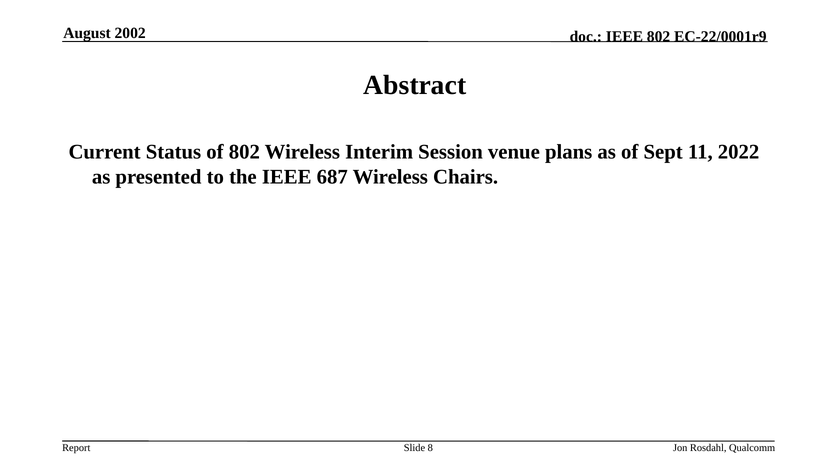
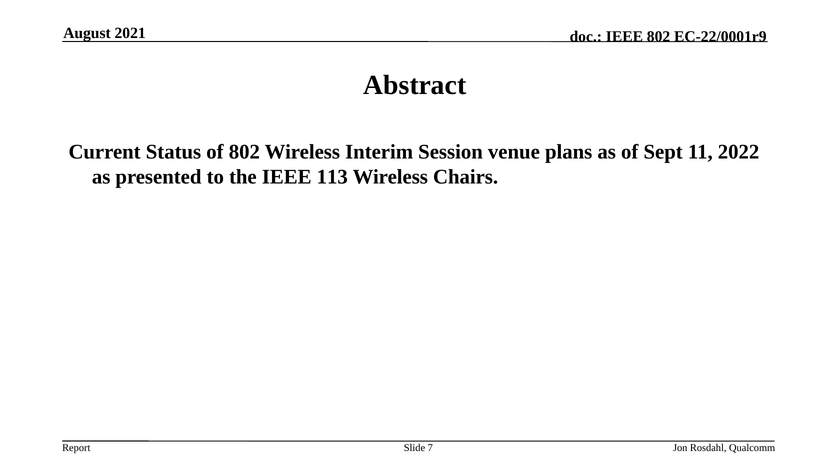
2002: 2002 -> 2021
687: 687 -> 113
8: 8 -> 7
